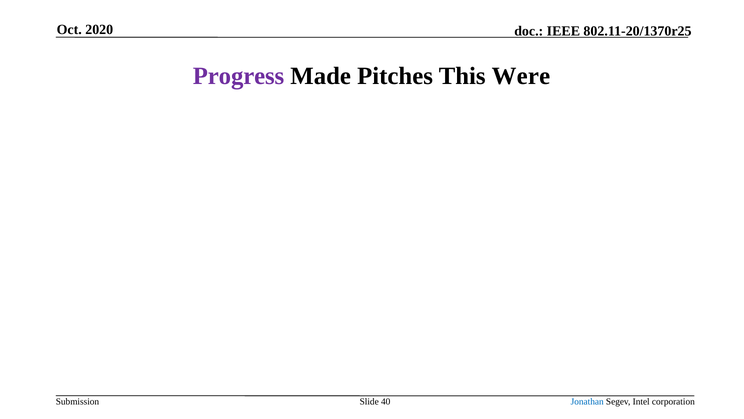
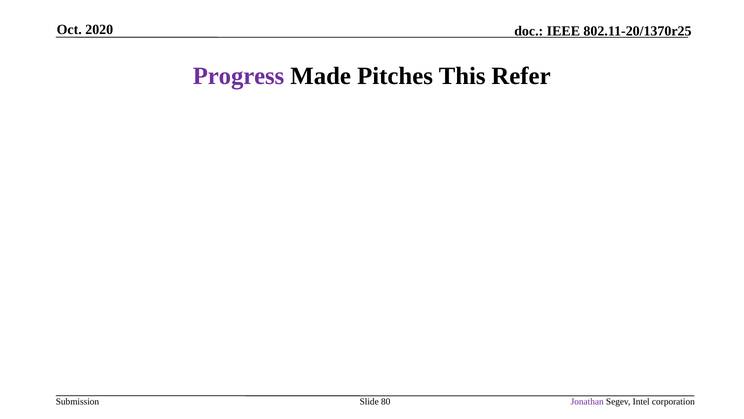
Were: Were -> Refer
40: 40 -> 80
Jonathan colour: blue -> purple
